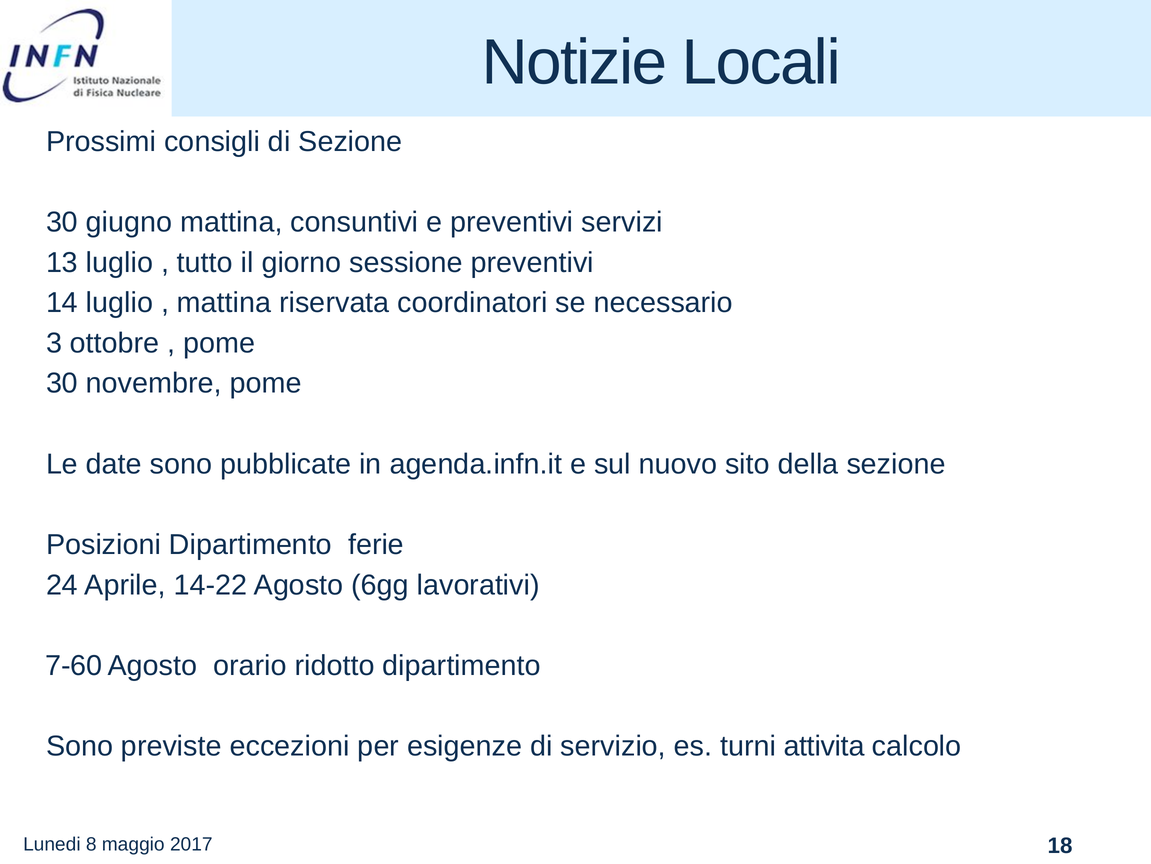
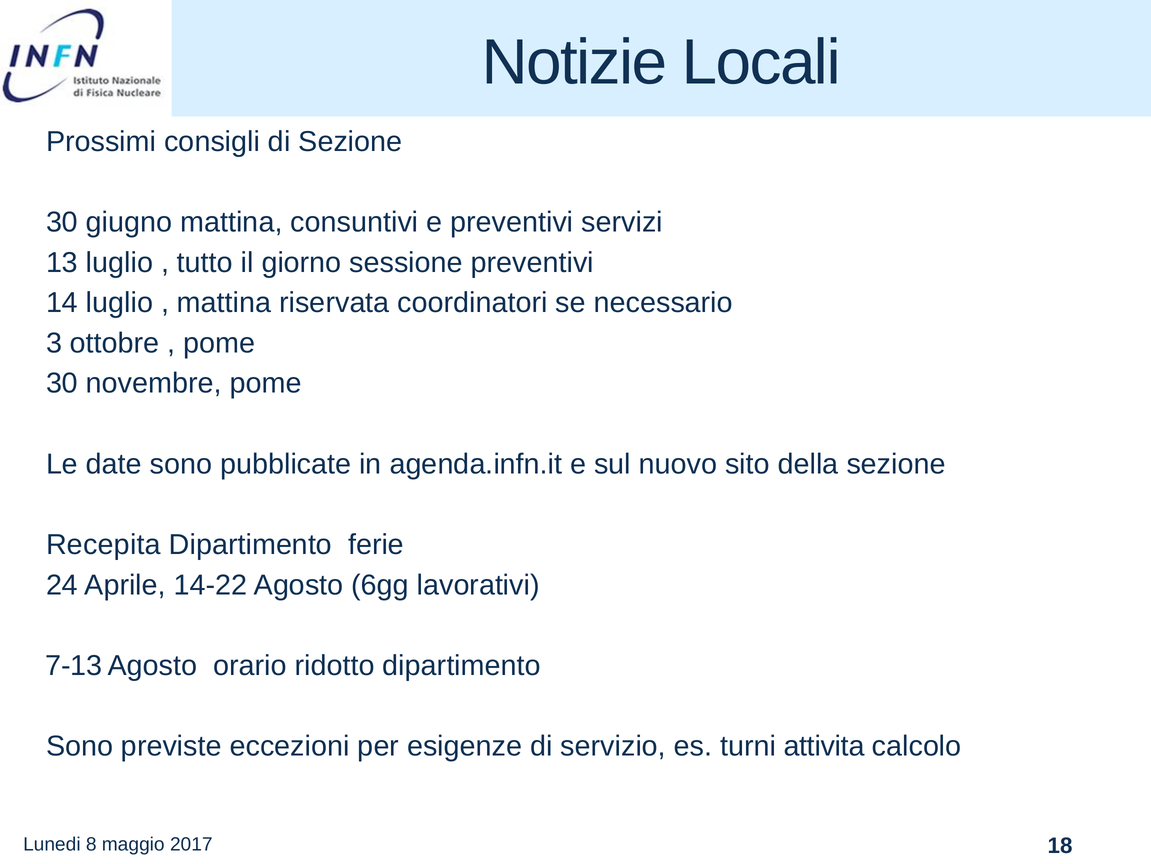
Posizioni: Posizioni -> Recepita
7-60: 7-60 -> 7-13
